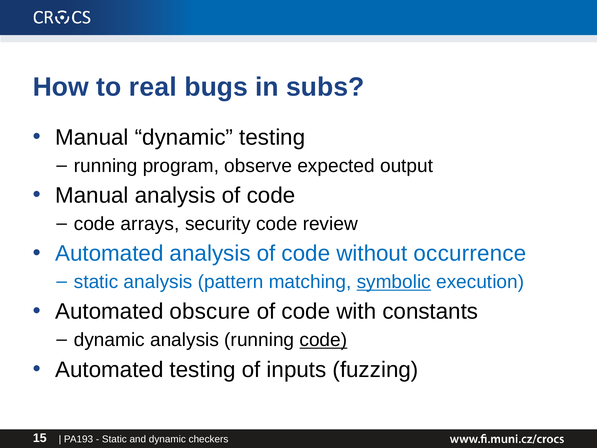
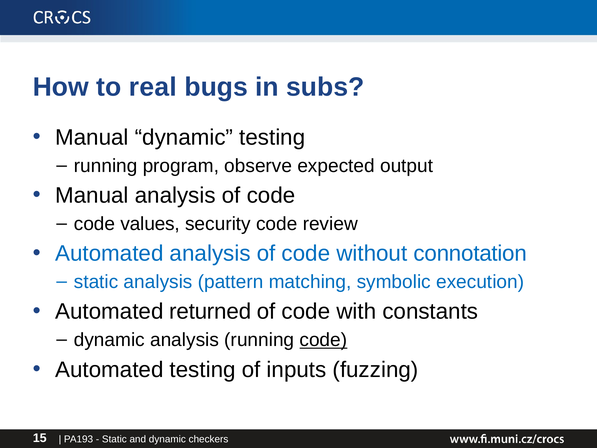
arrays: arrays -> values
occurrence: occurrence -> connotation
symbolic underline: present -> none
obscure: obscure -> returned
